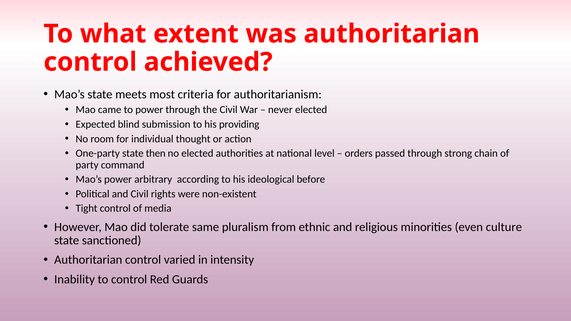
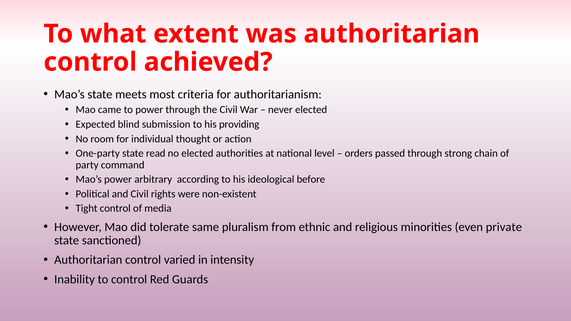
then: then -> read
culture: culture -> private
